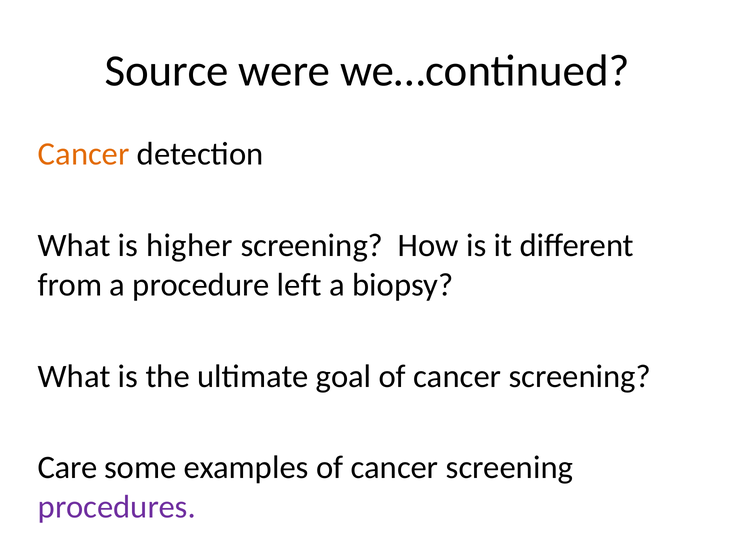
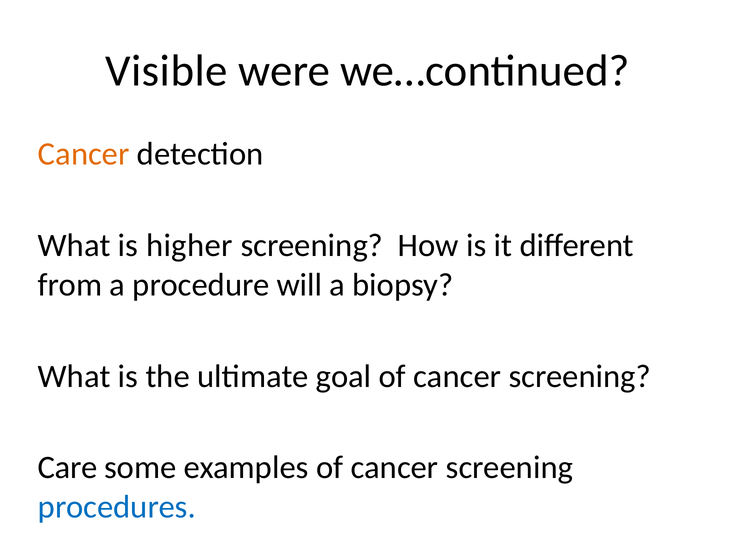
Source: Source -> Visible
left: left -> will
procedures colour: purple -> blue
